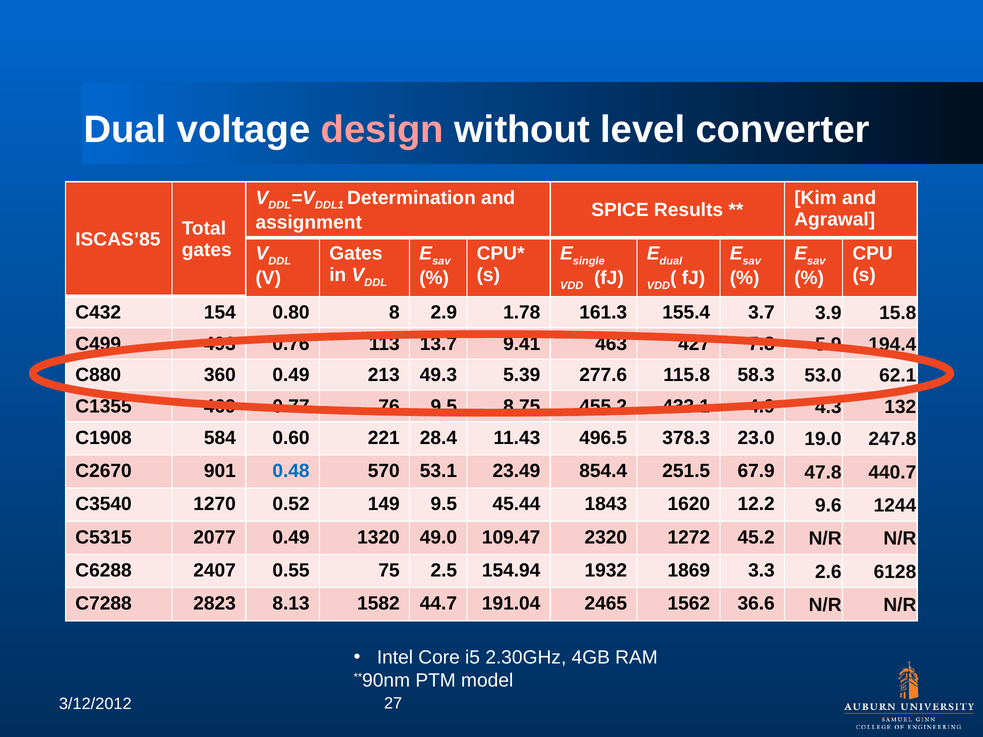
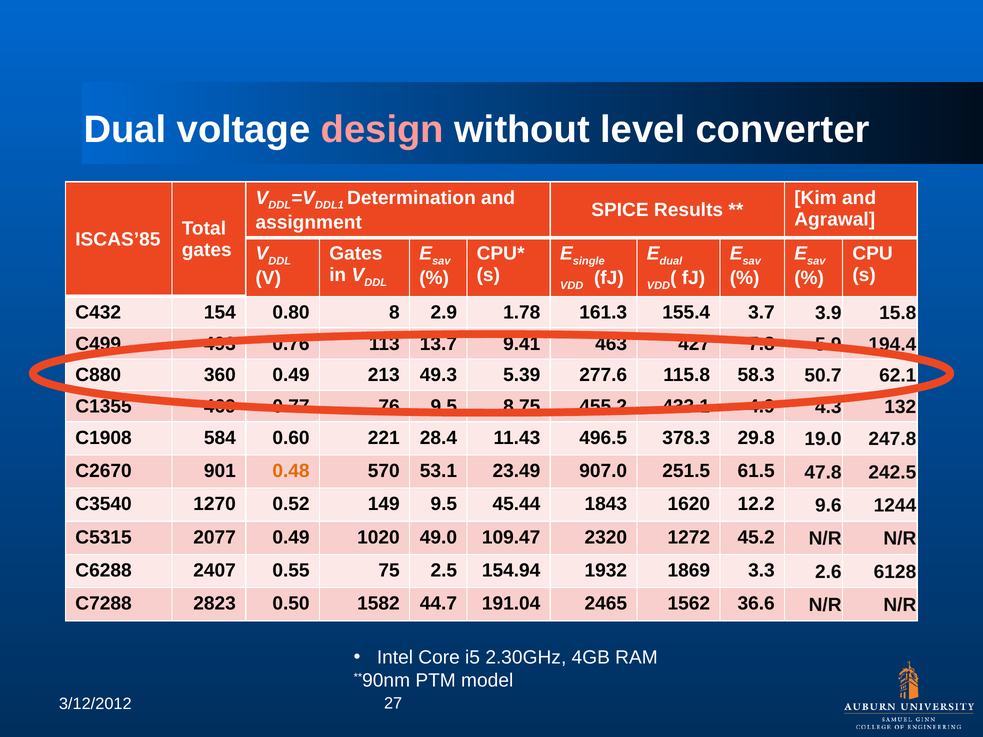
53.0: 53.0 -> 50.7
23.0: 23.0 -> 29.8
0.48 colour: blue -> orange
854.4: 854.4 -> 907.0
67.9: 67.9 -> 61.5
440.7: 440.7 -> 242.5
1320: 1320 -> 1020
8.13: 8.13 -> 0.50
